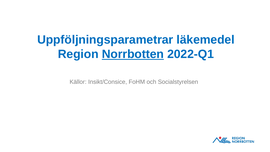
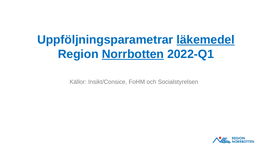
läkemedel underline: none -> present
